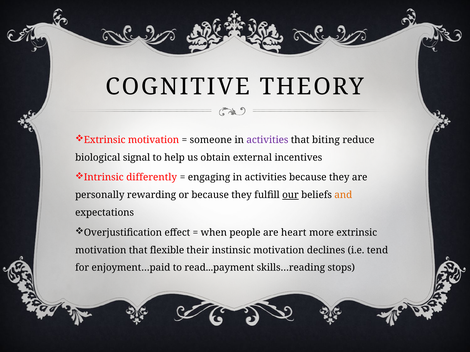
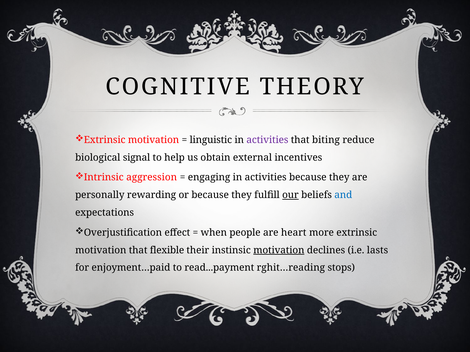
someone: someone -> linguistic
differently: differently -> aggression
and colour: orange -> blue
motivation at (279, 250) underline: none -> present
tend: tend -> lasts
skills…reading: skills…reading -> rghit…reading
